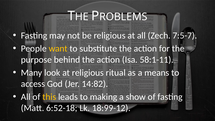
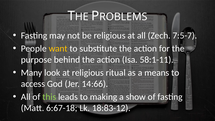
14:82: 14:82 -> 14:66
this colour: yellow -> light green
6:52-18: 6:52-18 -> 6:67-18
18:99-12: 18:99-12 -> 18:83-12
